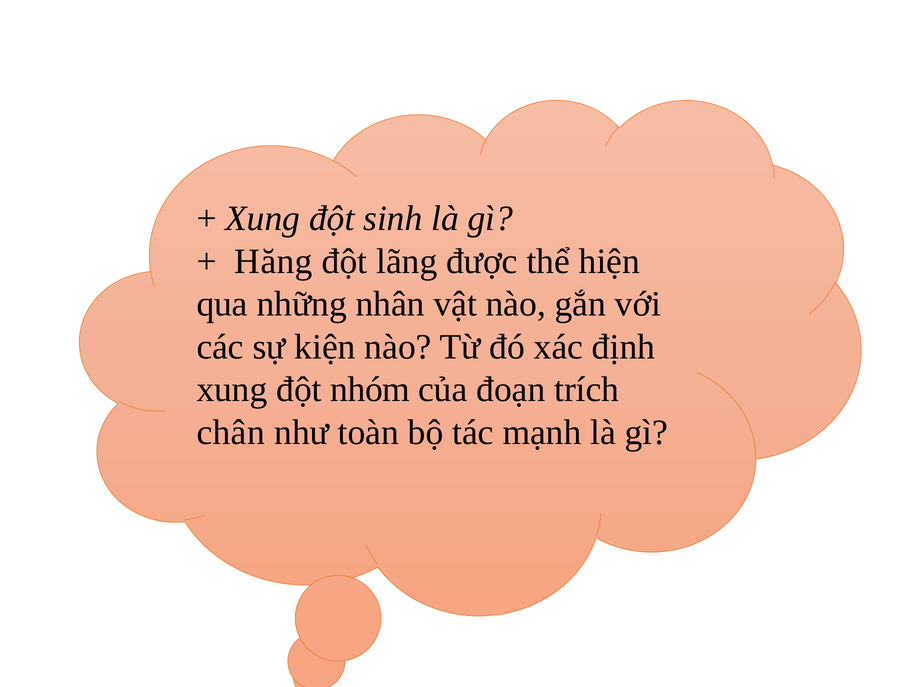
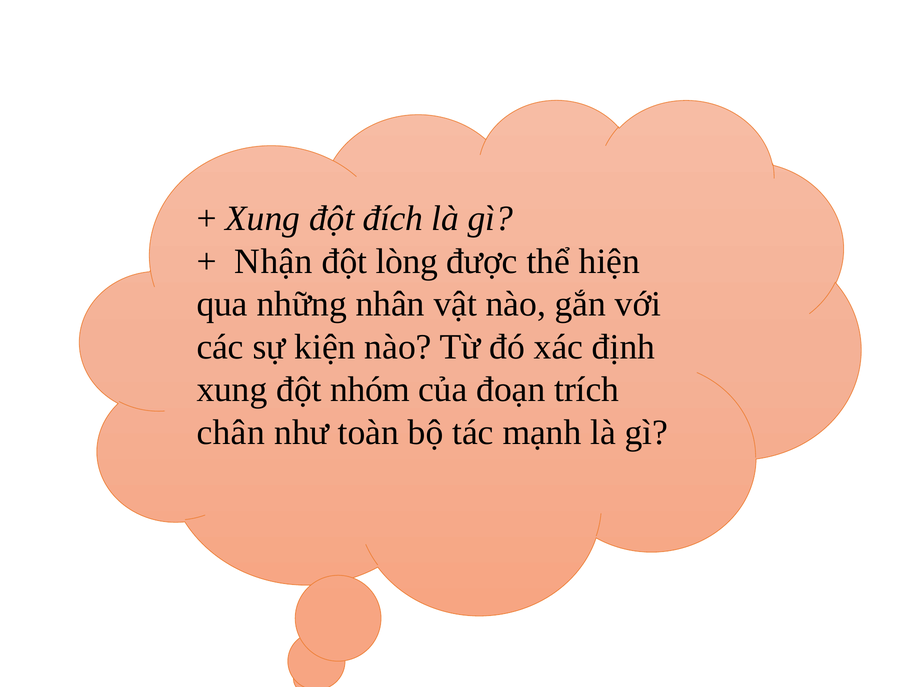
sinh: sinh -> đích
Hăng: Hăng -> Nhận
lãng: lãng -> lòng
